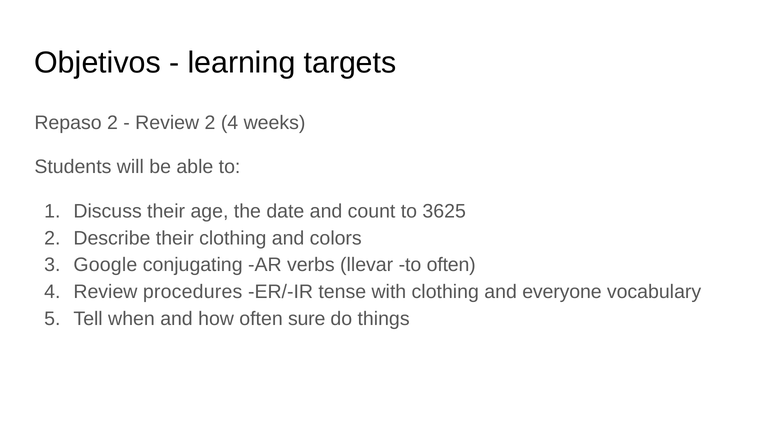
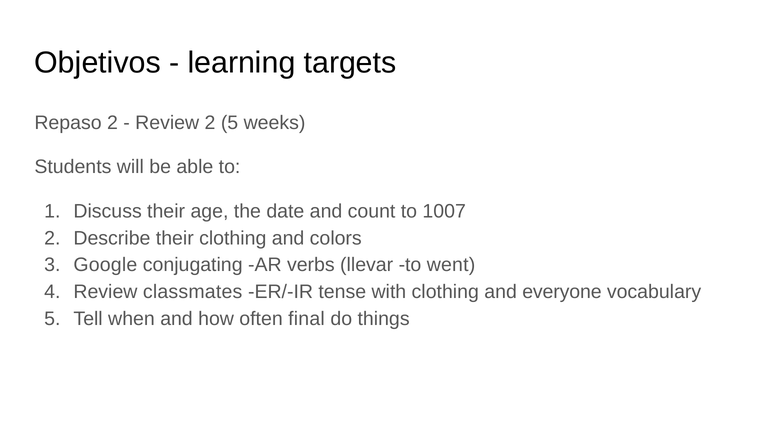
2 4: 4 -> 5
3625: 3625 -> 1007
to often: often -> went
procedures: procedures -> classmates
sure: sure -> final
